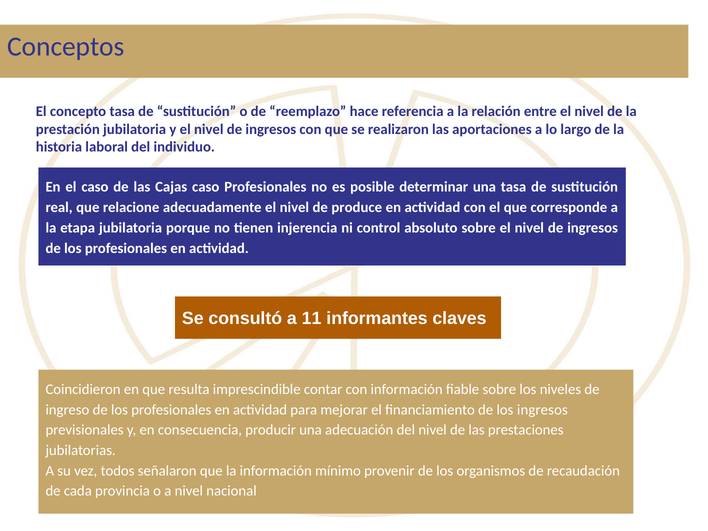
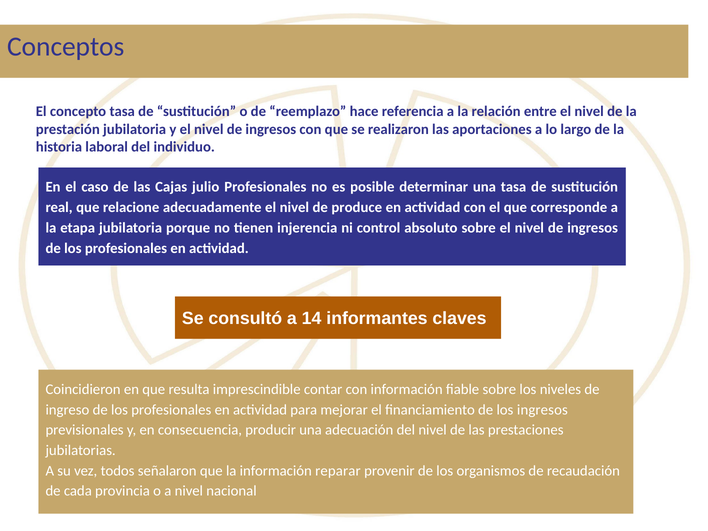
Cajas caso: caso -> julio
11: 11 -> 14
mínimo: mínimo -> reparar
